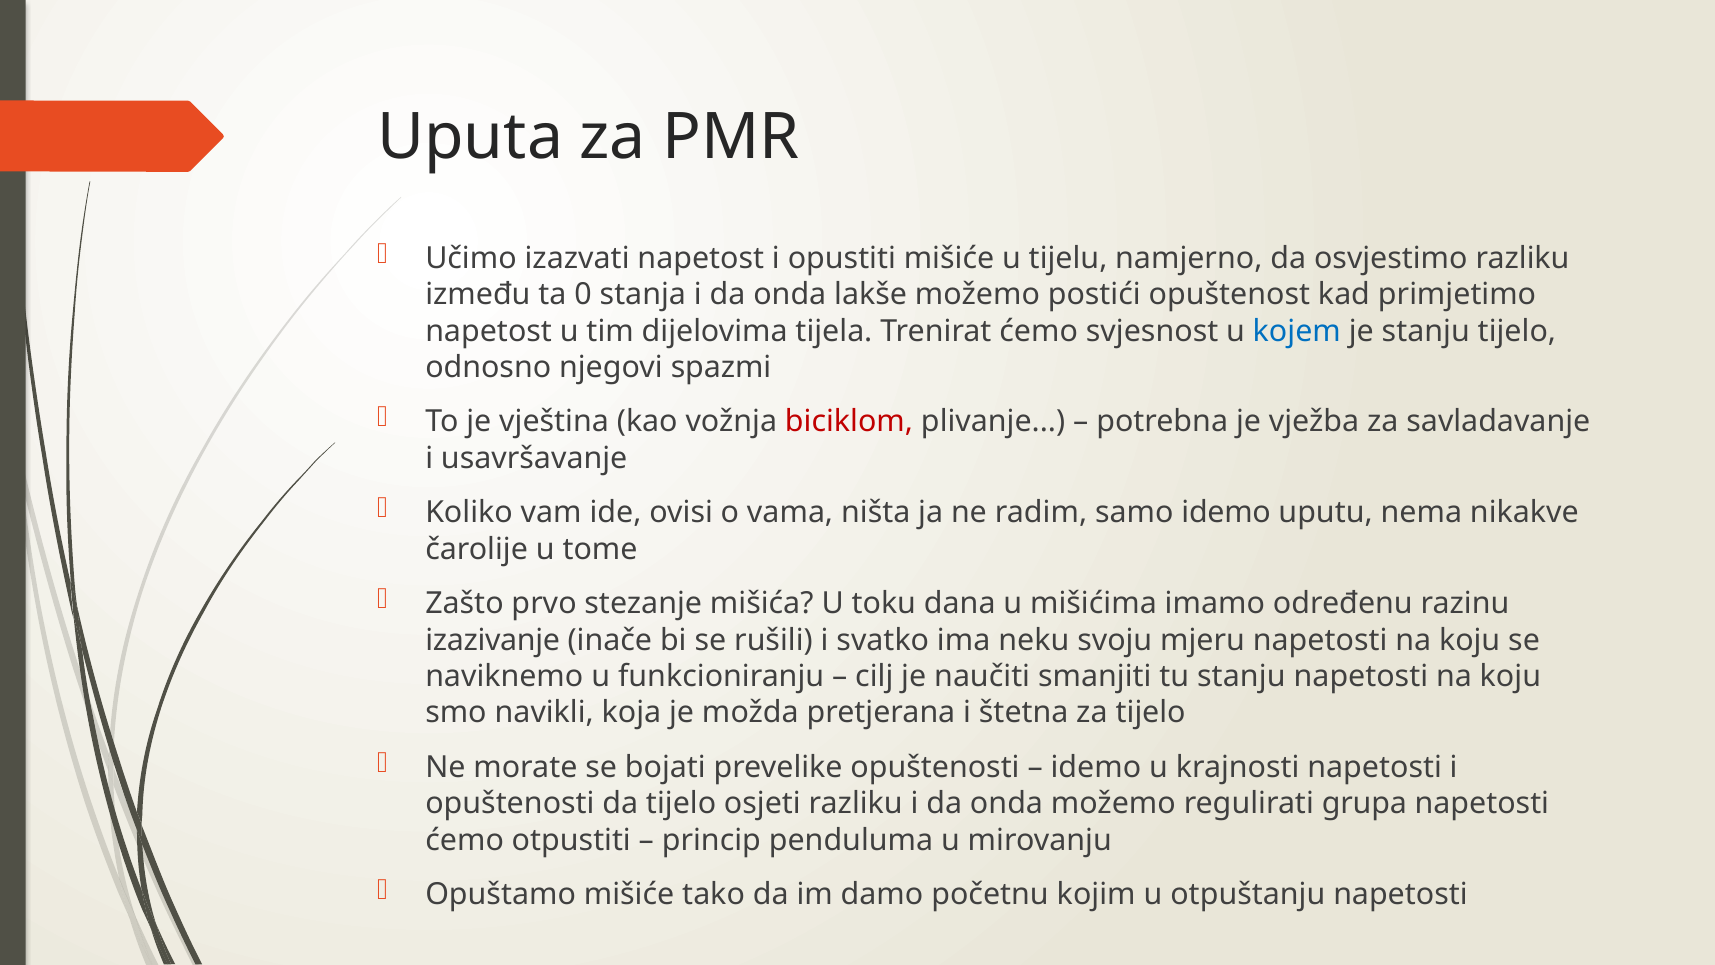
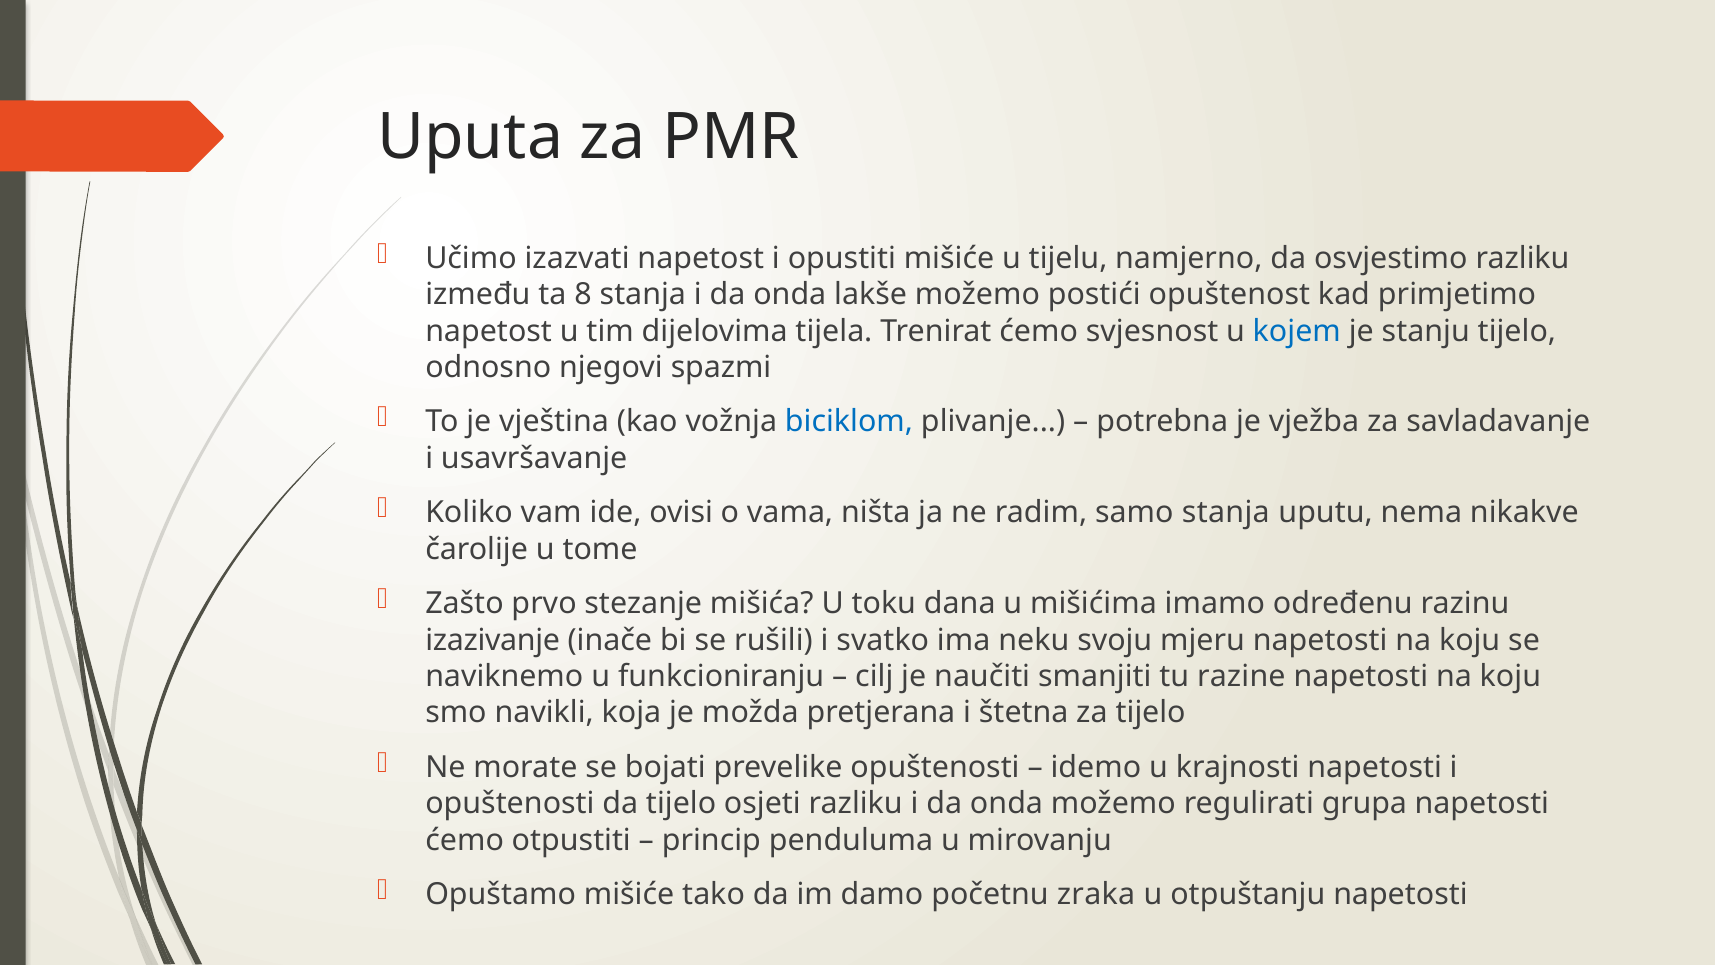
0: 0 -> 8
biciklom colour: red -> blue
samo idemo: idemo -> stanja
tu stanju: stanju -> razine
kojim: kojim -> zraka
